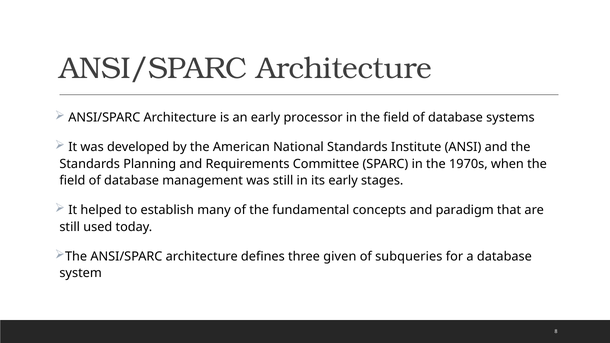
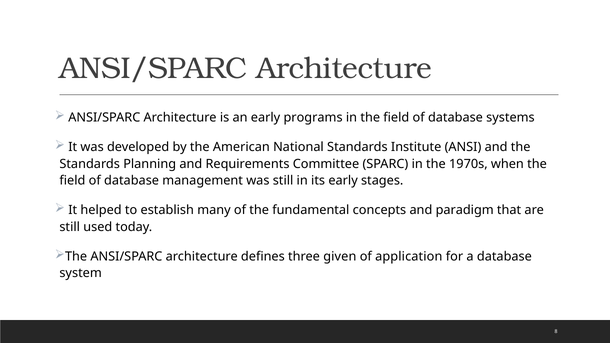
processor: processor -> programs
subqueries: subqueries -> application
